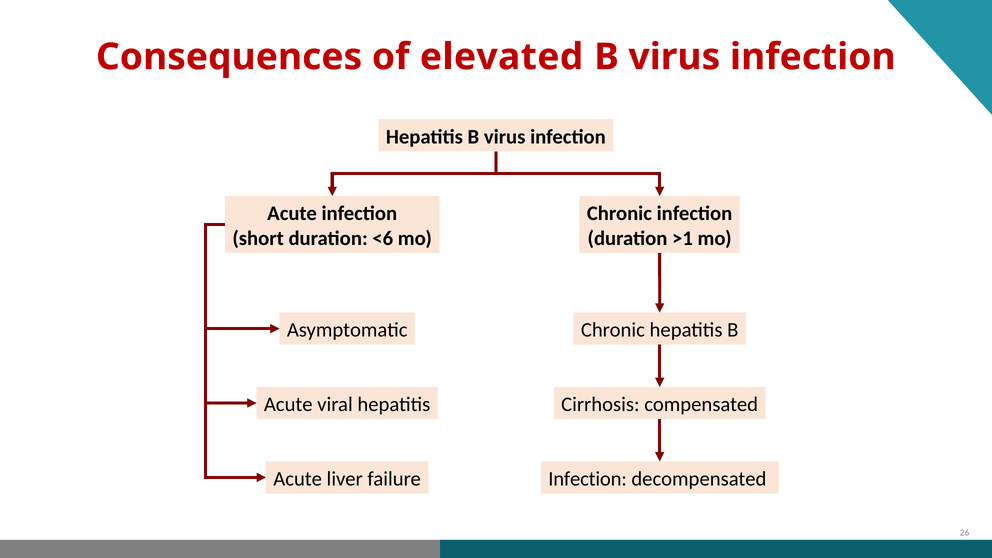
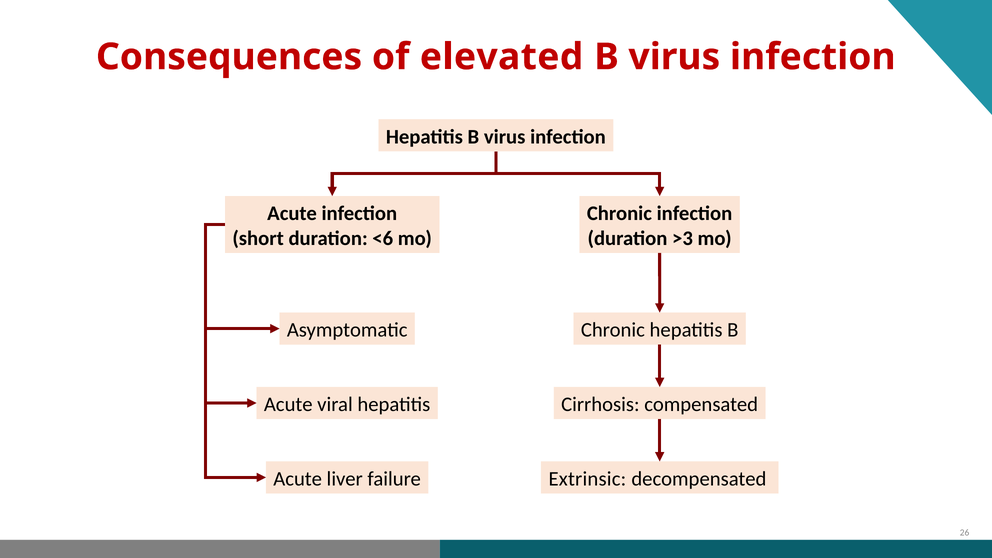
>1: >1 -> >3
Infection at (588, 479): Infection -> Extrinsic
